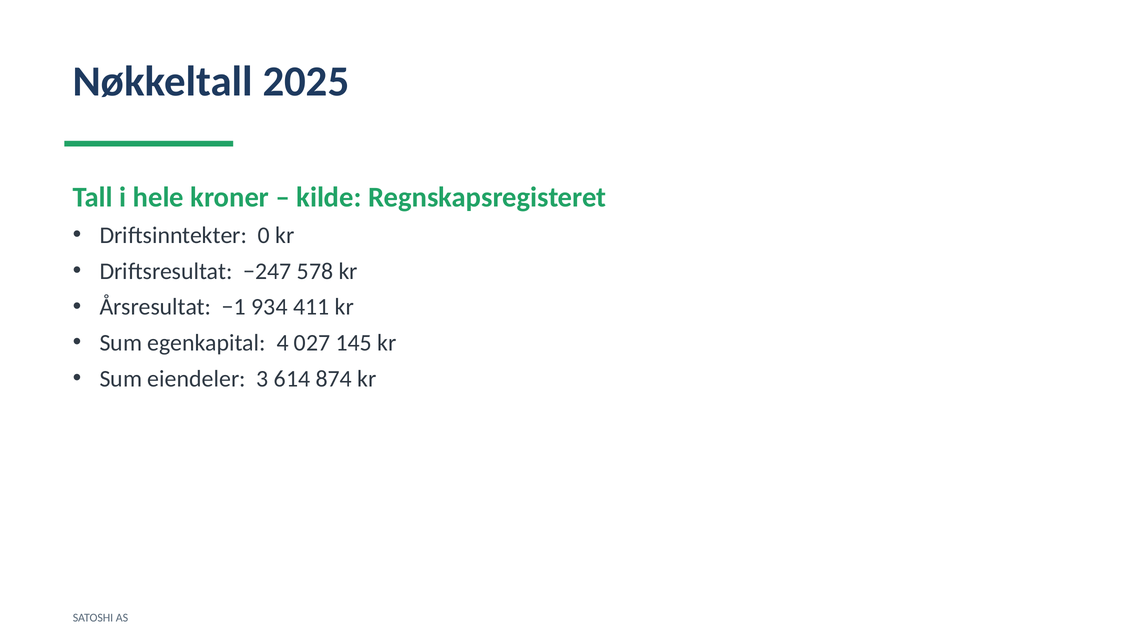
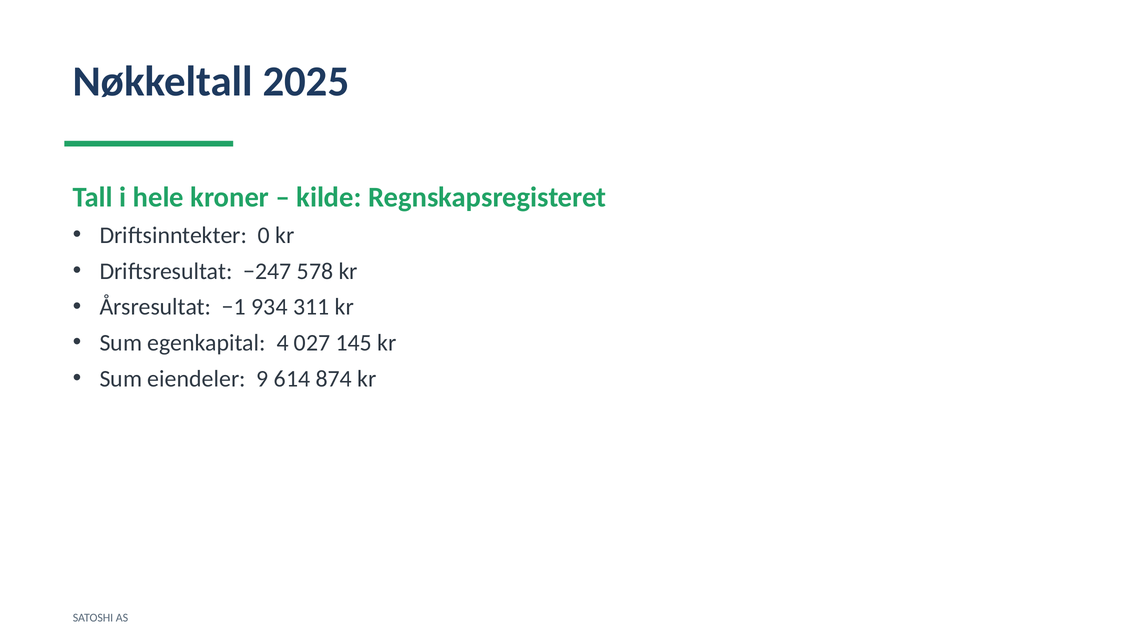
411: 411 -> 311
3: 3 -> 9
